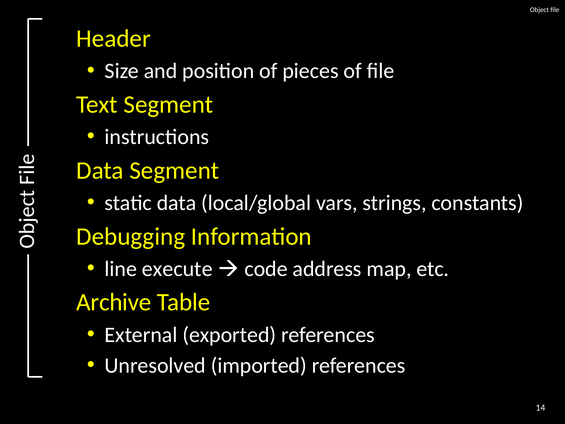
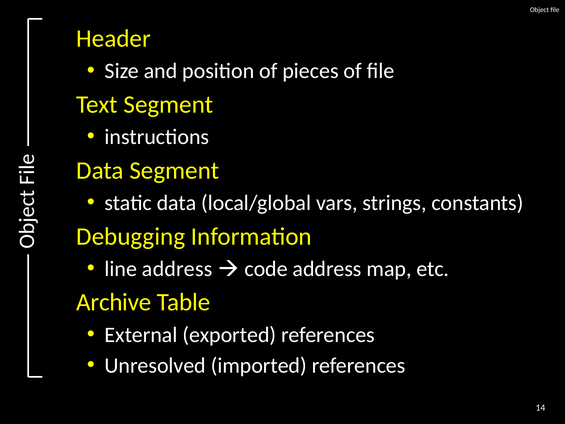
line execute: execute -> address
